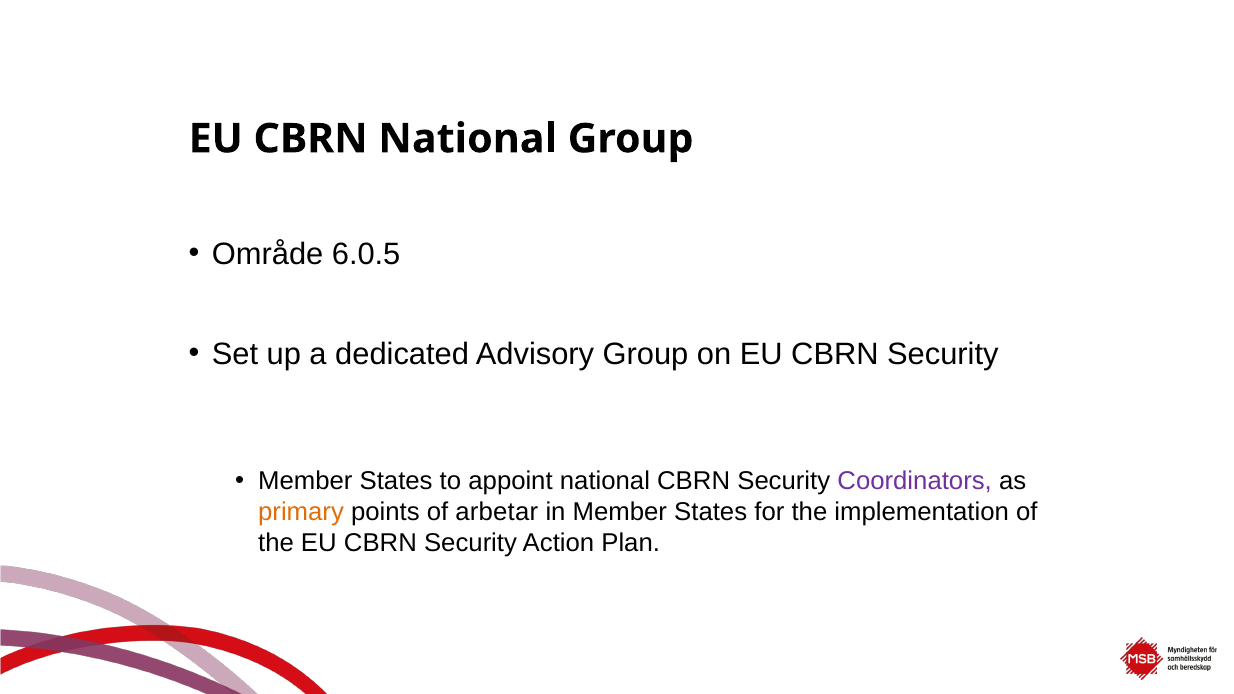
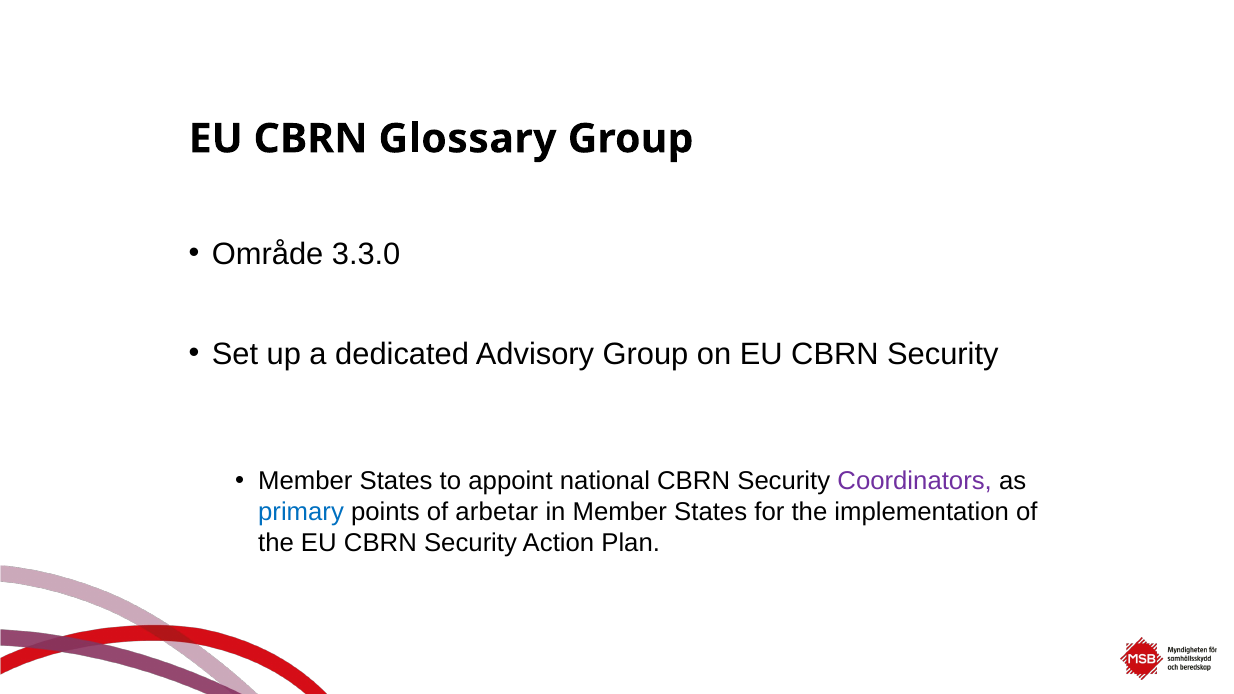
CBRN National: National -> Glossary
6.0.5: 6.0.5 -> 3.3.0
primary colour: orange -> blue
